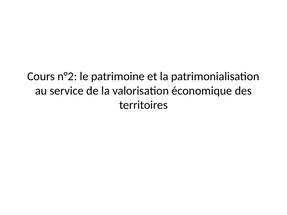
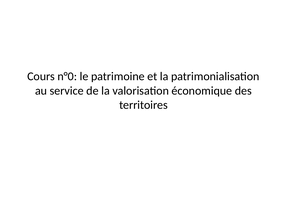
n°2: n°2 -> n°0
